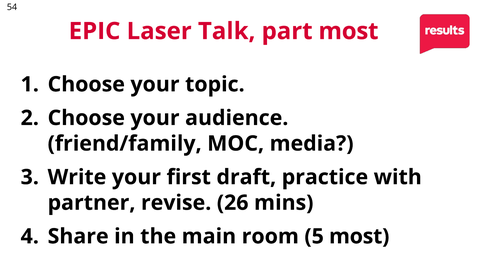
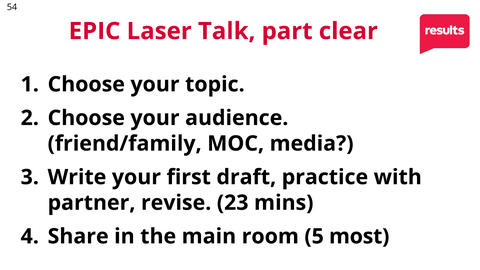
part most: most -> clear
26: 26 -> 23
